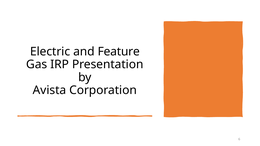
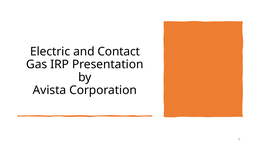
Feature: Feature -> Contact
